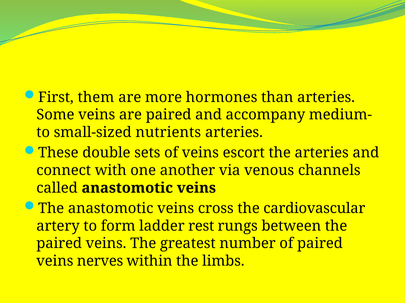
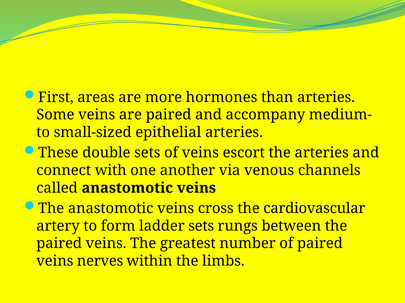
them: them -> areas
nutrients: nutrients -> epithelial
ladder rest: rest -> sets
